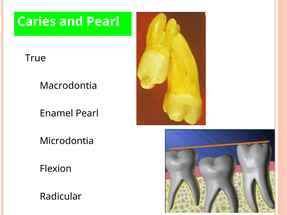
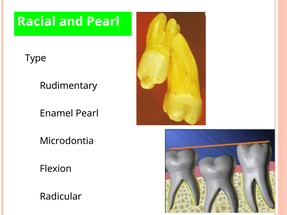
Caries: Caries -> Racial
True: True -> Type
Macrodontia: Macrodontia -> Rudimentary
